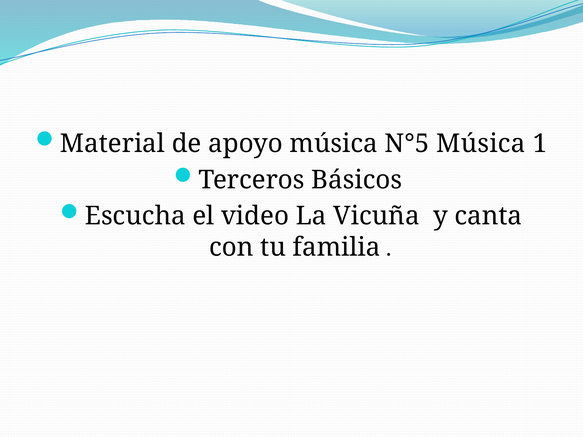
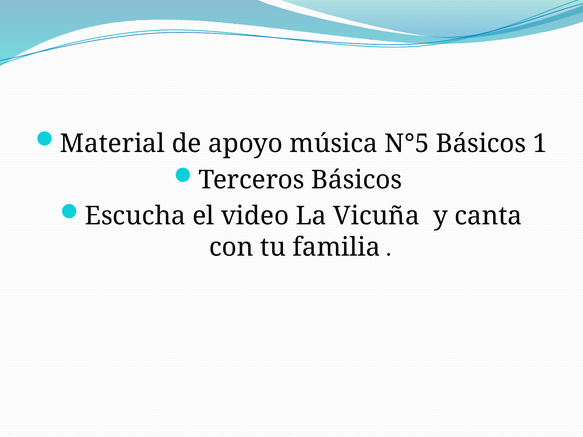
N°5 Música: Música -> Básicos
